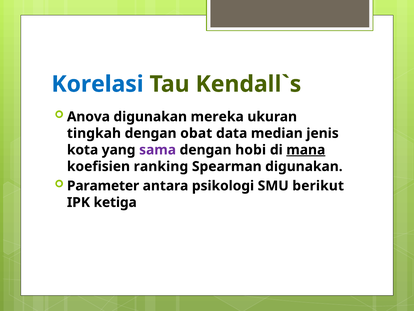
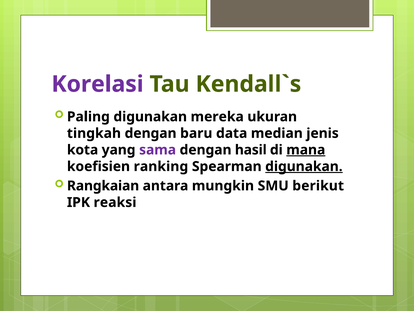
Korelasi colour: blue -> purple
Anova: Anova -> Paling
obat: obat -> baru
hobi: hobi -> hasil
digunakan at (304, 166) underline: none -> present
Parameter: Parameter -> Rangkaian
psikologi: psikologi -> mungkin
ketiga: ketiga -> reaksi
